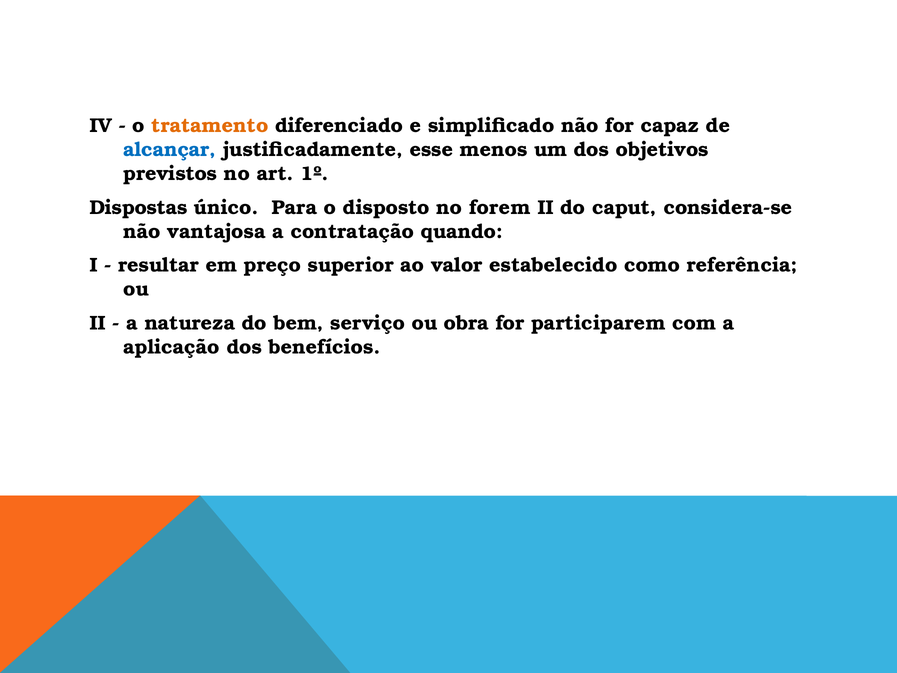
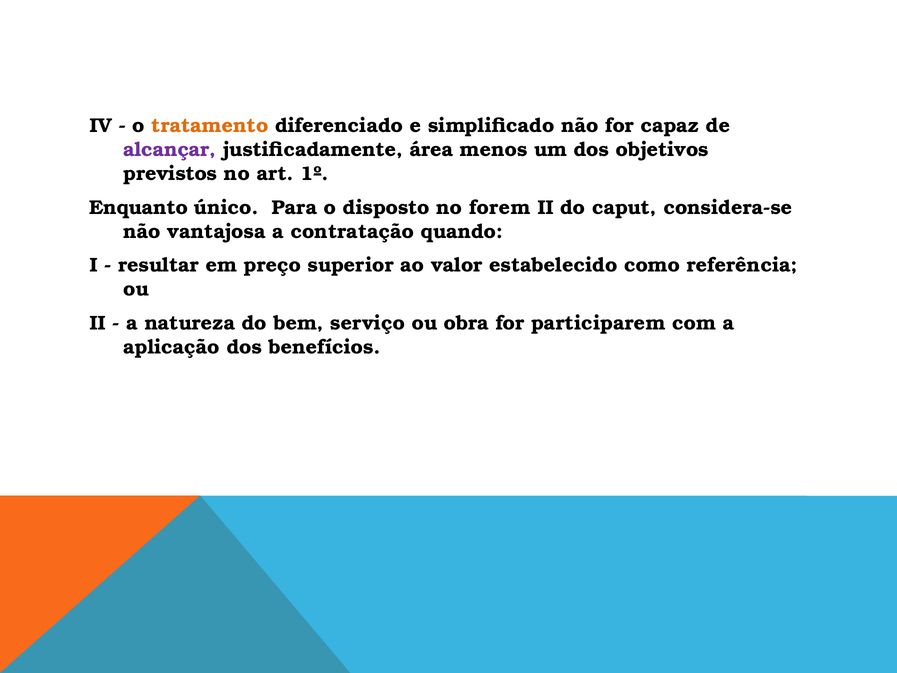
alcançar colour: blue -> purple
esse: esse -> área
Dispostas: Dispostas -> Enquanto
